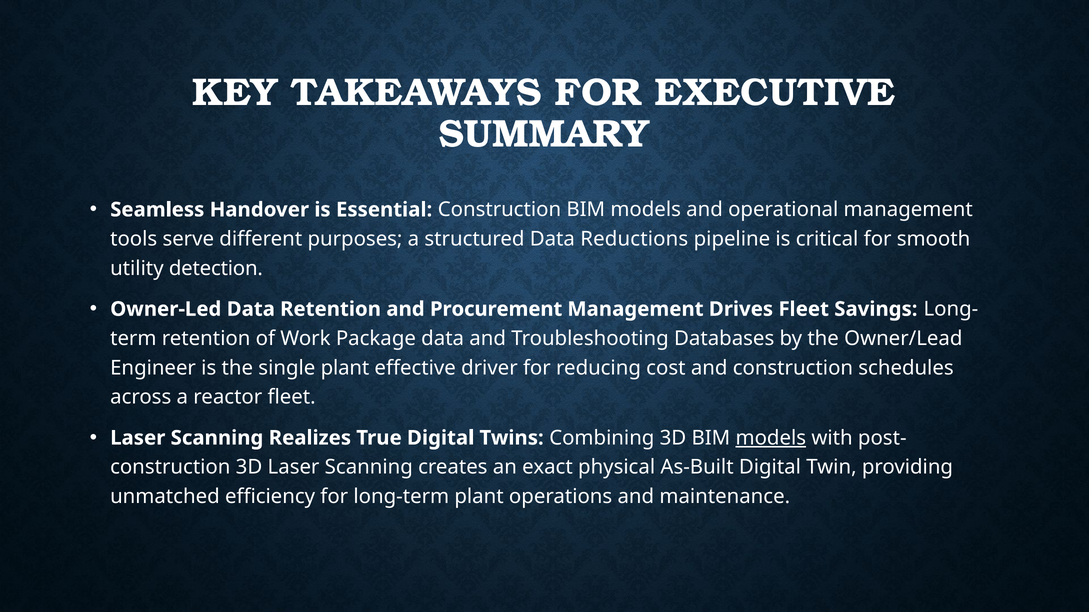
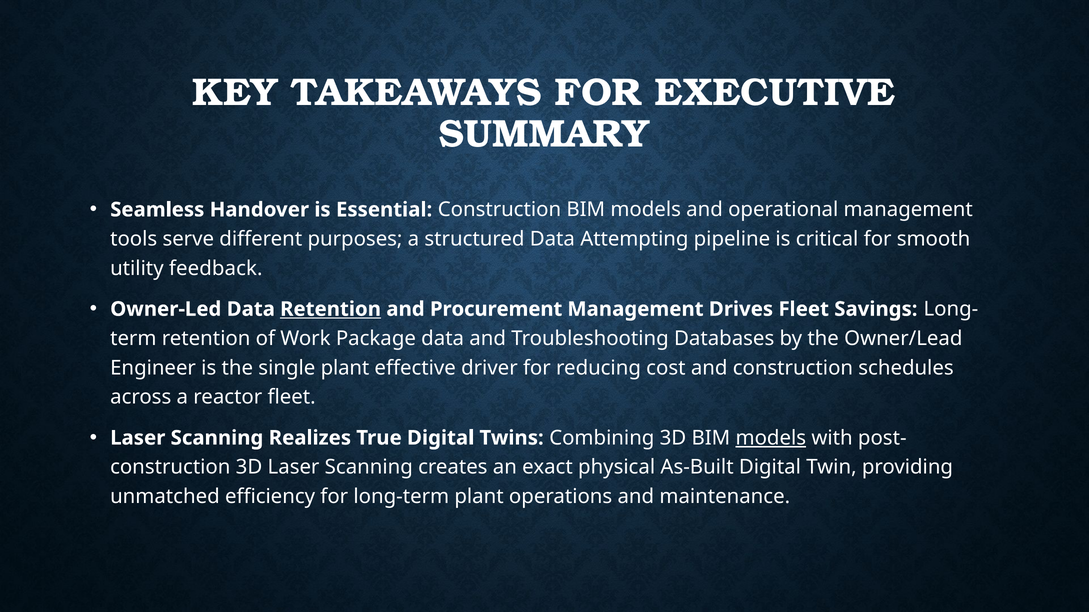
Reductions: Reductions -> Attempting
detection: detection -> feedback
Retention at (331, 309) underline: none -> present
